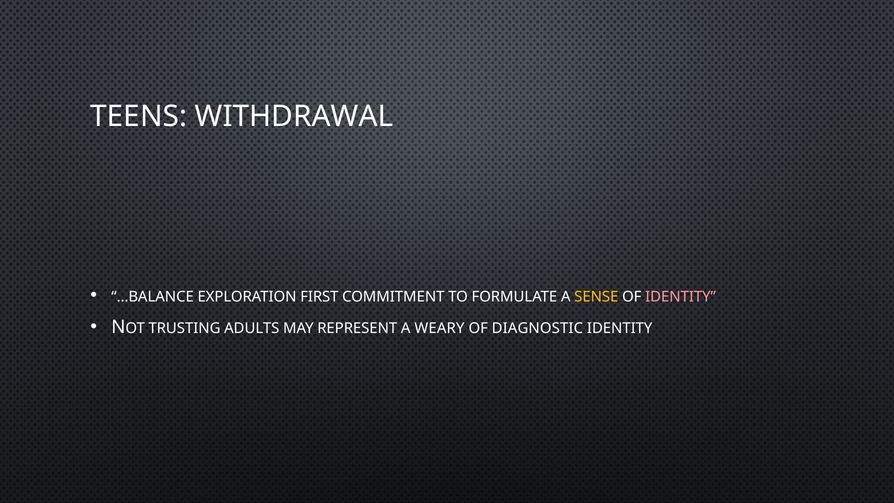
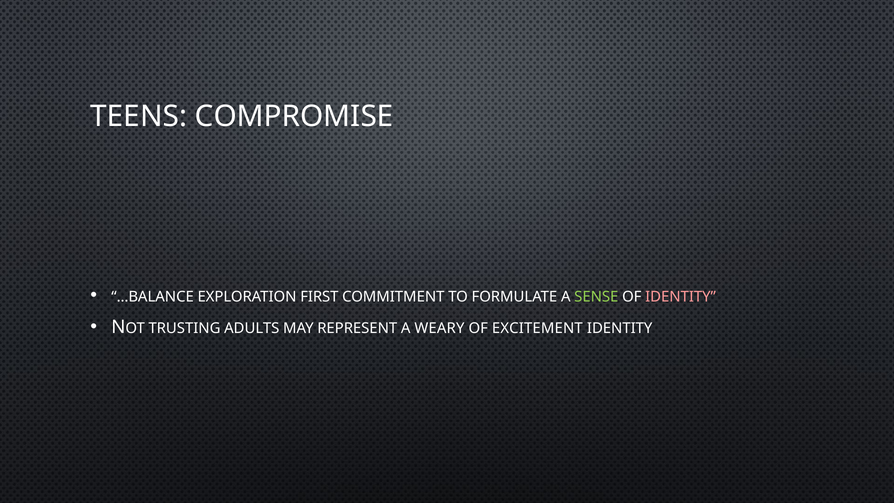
WITHDRAWAL: WITHDRAWAL -> COMPROMISE
SENSE colour: yellow -> light green
DIAGNOSTIC: DIAGNOSTIC -> EXCITEMENT
